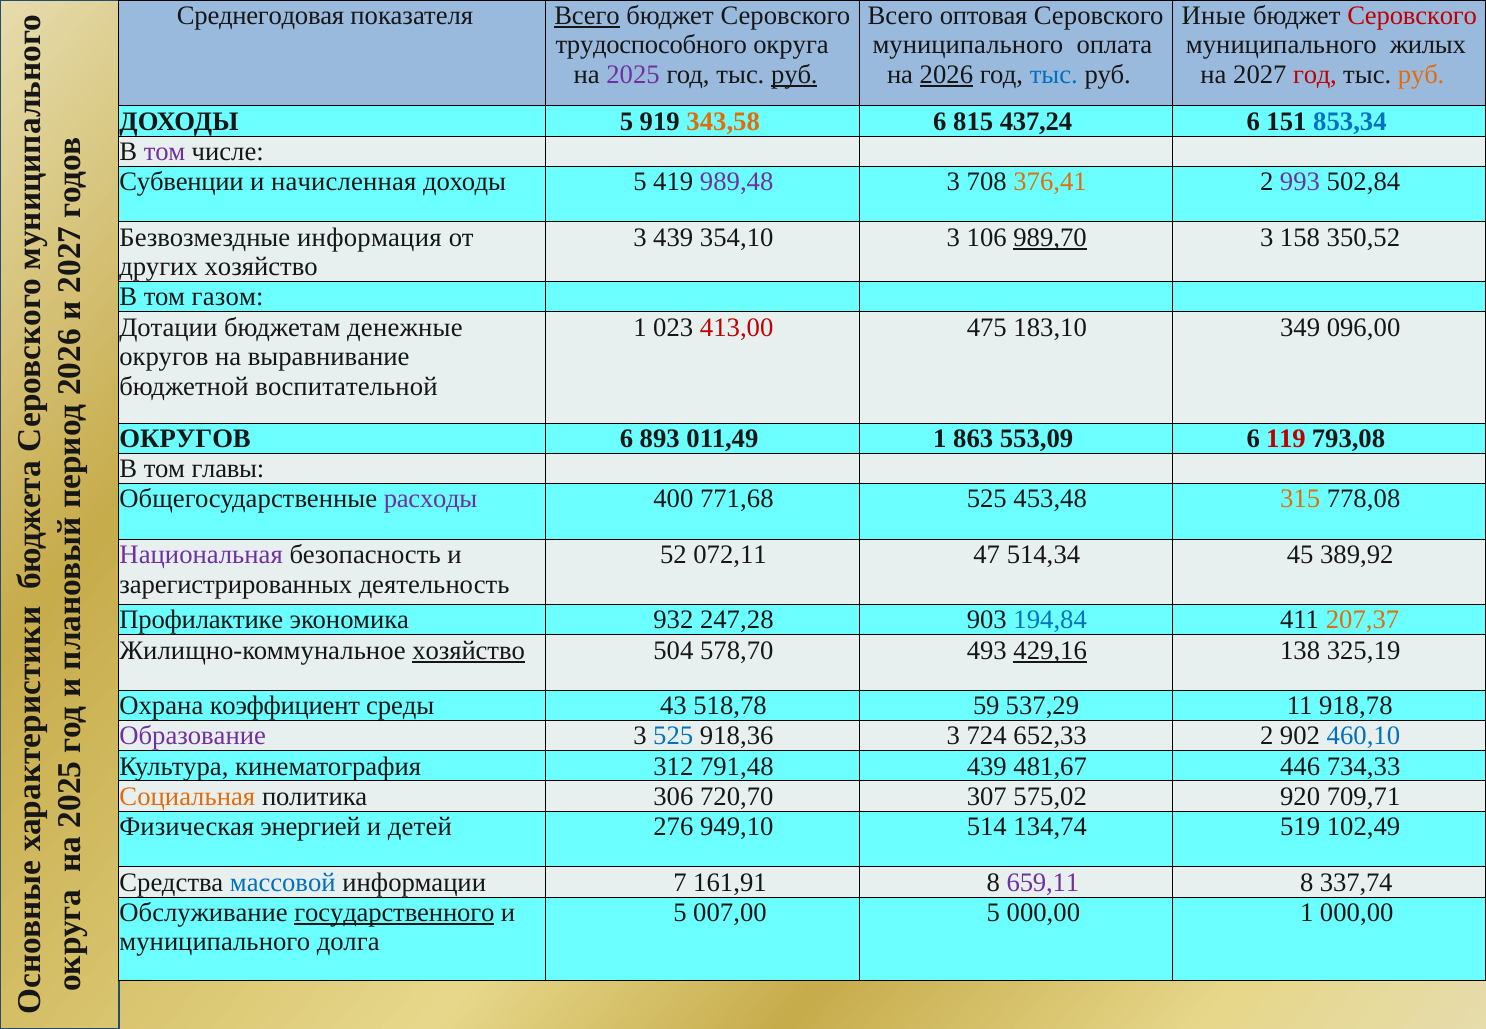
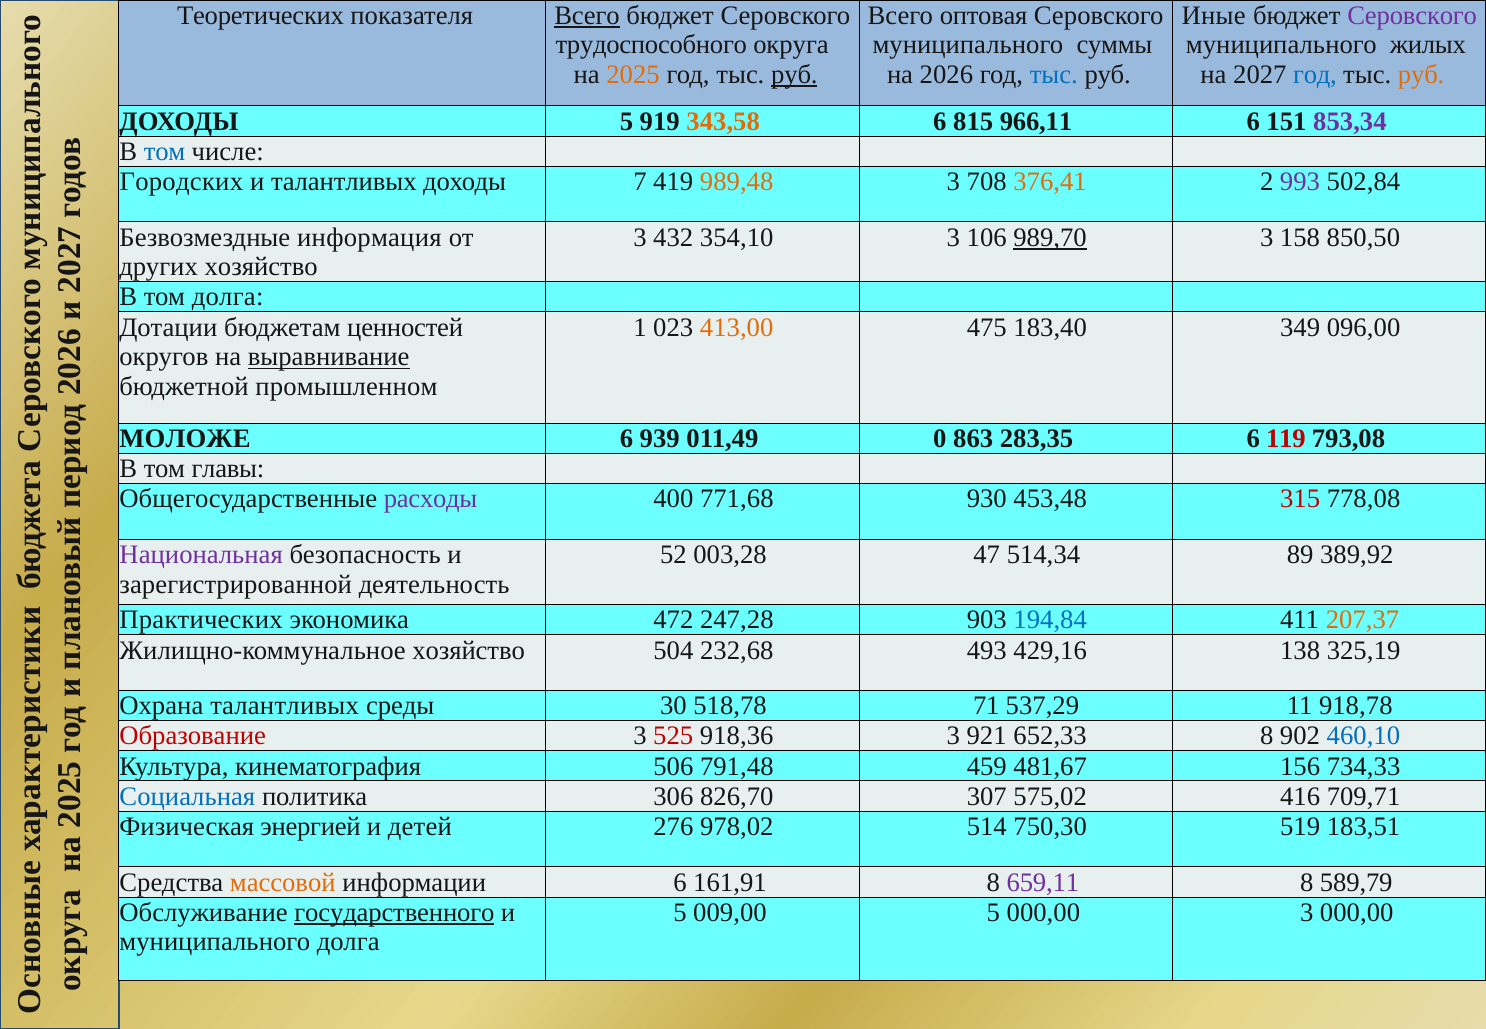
Среднегодовая: Среднегодовая -> Теоретических
Серовского at (1412, 16) colour: red -> purple
оплата: оплата -> суммы
2025 colour: purple -> orange
2026 underline: present -> none
год at (1315, 75) colour: red -> blue
437,24: 437,24 -> 966,11
853,34 colour: blue -> purple
том at (165, 152) colour: purple -> blue
Субвенции: Субвенции -> Городских
и начисленная: начисленная -> талантливых
5 at (640, 182): 5 -> 7
989,48 colour: purple -> orange
3 439: 439 -> 432
350,52: 350,52 -> 850,50
том газом: газом -> долга
денежные: денежные -> ценностей
413,00 colour: red -> orange
183,10: 183,10 -> 183,40
выравнивание underline: none -> present
воспитательной: воспитательной -> промышленном
ОКРУГОВ at (185, 439): ОКРУГОВ -> МОЛОЖЕ
893: 893 -> 939
011,49 1: 1 -> 0
553,09: 553,09 -> 283,35
771,68 525: 525 -> 930
315 colour: orange -> red
072,11: 072,11 -> 003,28
45: 45 -> 89
зарегистрированных: зарегистрированных -> зарегистрированной
Профилактике: Профилактике -> Практических
932: 932 -> 472
хозяйство at (469, 650) underline: present -> none
578,70: 578,70 -> 232,68
429,16 underline: present -> none
Охрана коэффициент: коэффициент -> талантливых
43: 43 -> 30
59: 59 -> 71
Образование colour: purple -> red
525 at (673, 736) colour: blue -> red
724: 724 -> 921
652,33 2: 2 -> 8
312: 312 -> 506
791,48 439: 439 -> 459
446: 446 -> 156
Социальная colour: orange -> blue
720,70: 720,70 -> 826,70
920: 920 -> 416
949,10: 949,10 -> 978,02
134,74: 134,74 -> 750,30
102,49: 102,49 -> 183,51
массовой colour: blue -> orange
информации 7: 7 -> 6
337,74: 337,74 -> 589,79
007,00: 007,00 -> 009,00
000,00 1: 1 -> 3
